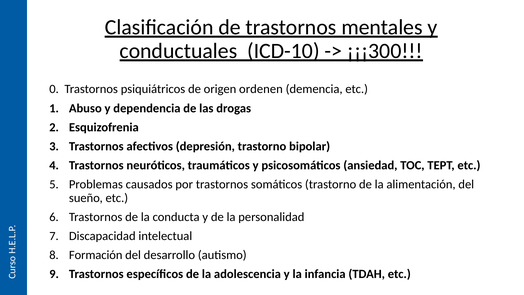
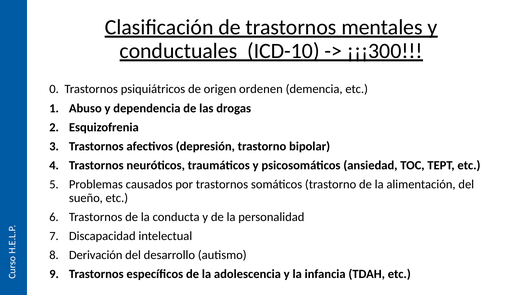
Formación: Formación -> Derivación
